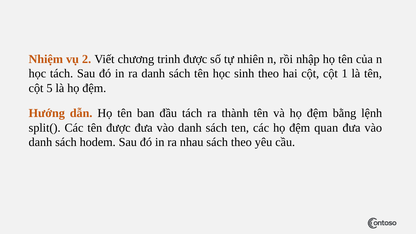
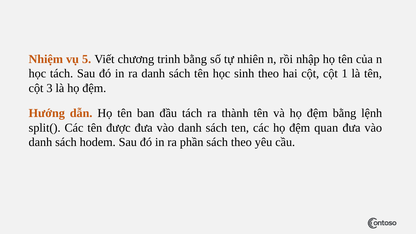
2: 2 -> 5
trinh được: được -> bằng
5: 5 -> 3
nhau: nhau -> phần
